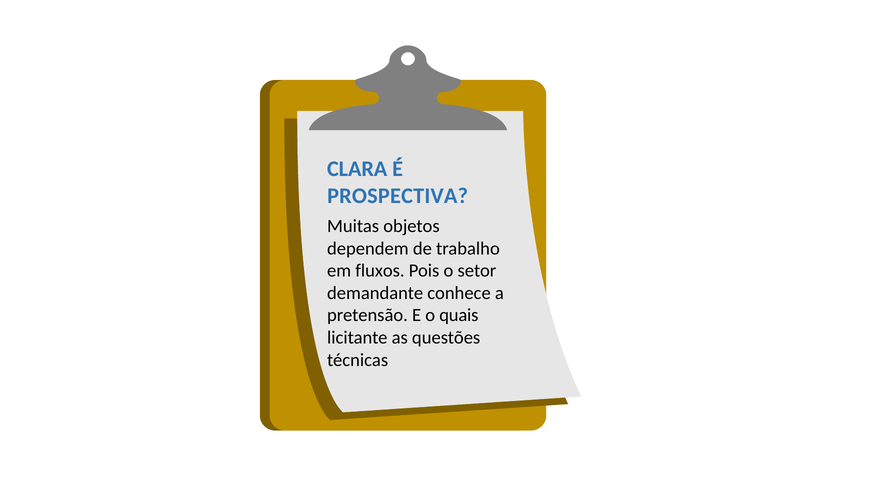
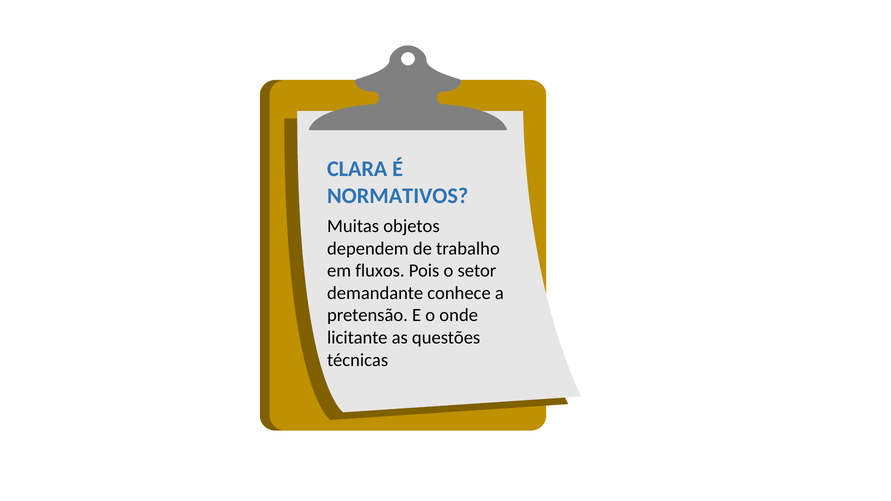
PROSPECTIVA: PROSPECTIVA -> NORMATIVOS
quais: quais -> onde
